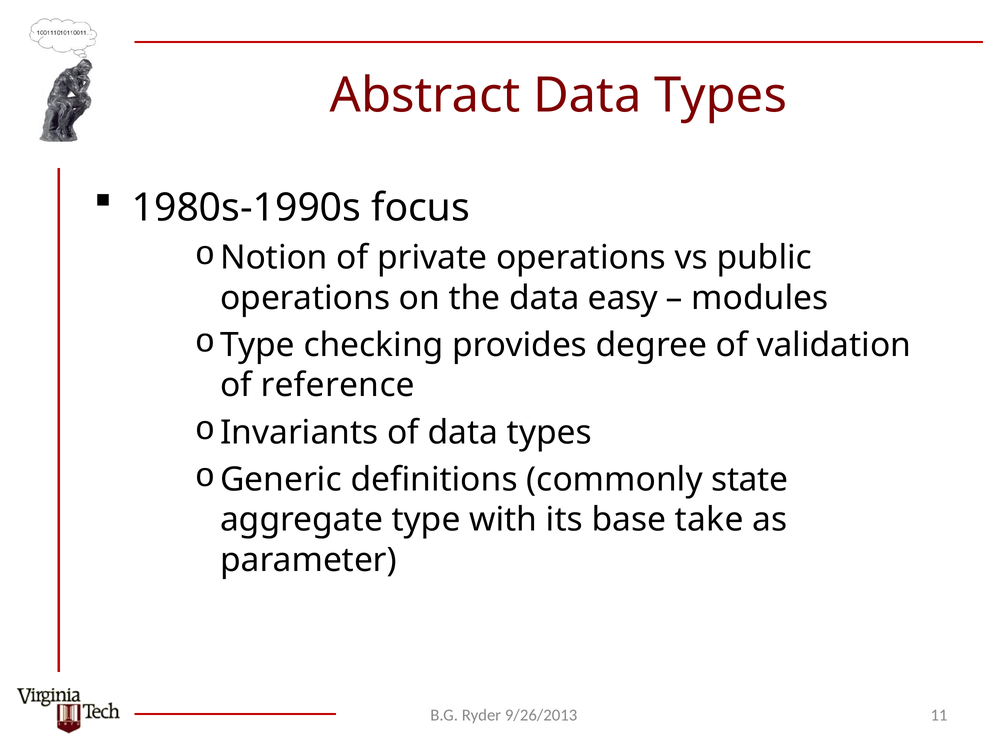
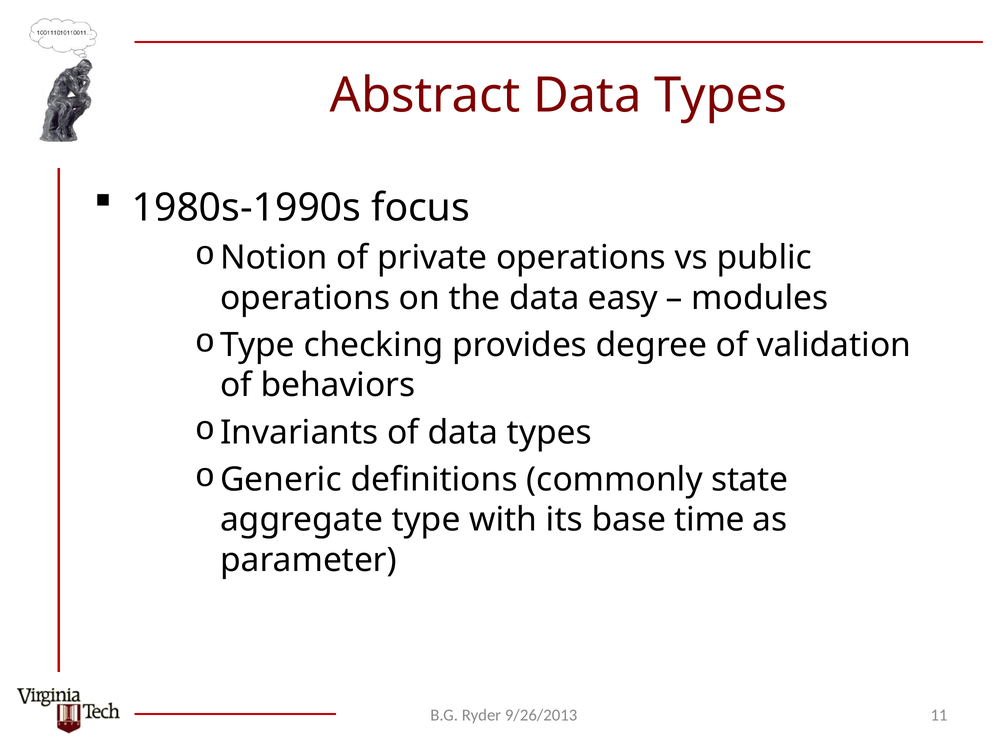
reference: reference -> behaviors
take: take -> time
